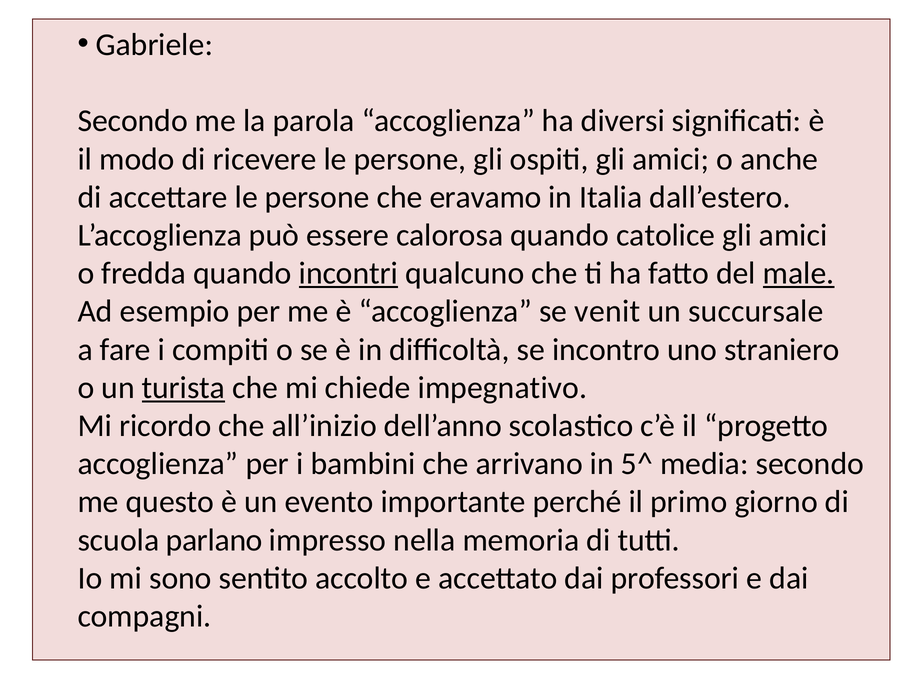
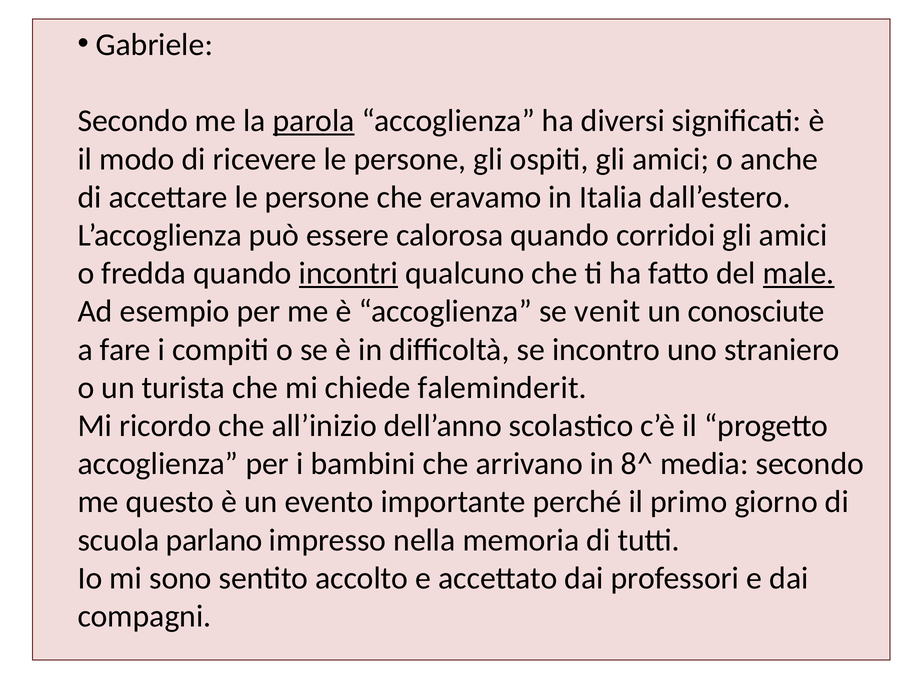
parola underline: none -> present
catolice: catolice -> corridoi
succursale: succursale -> conosciute
turista underline: present -> none
impegnativo: impegnativo -> faleminderit
5^: 5^ -> 8^
